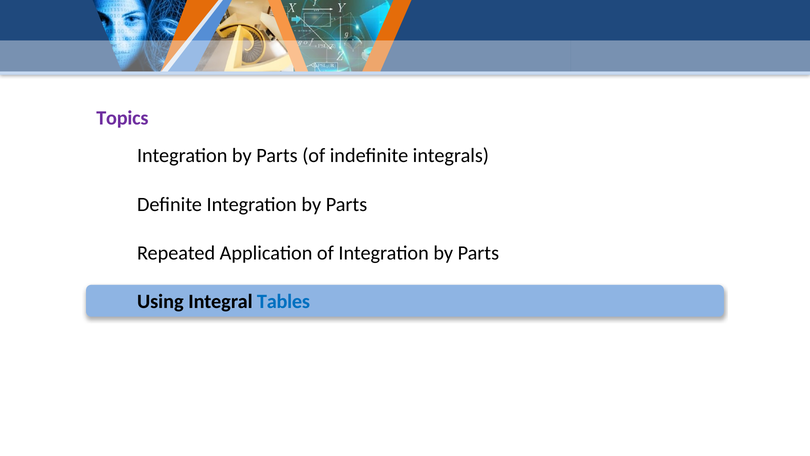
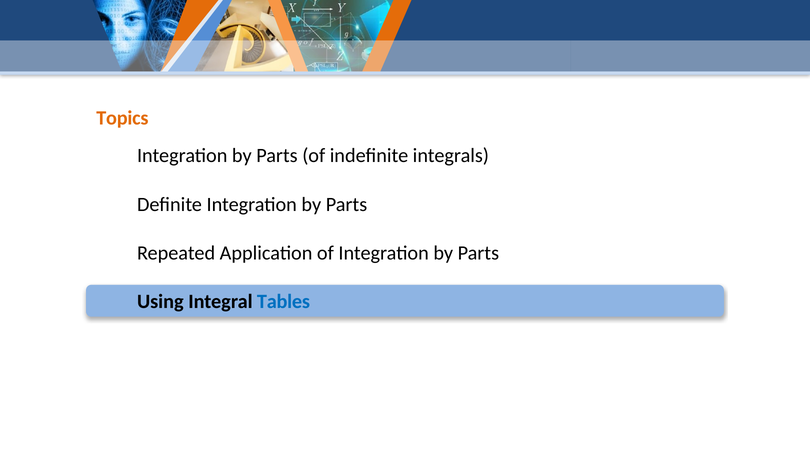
Topics colour: purple -> orange
